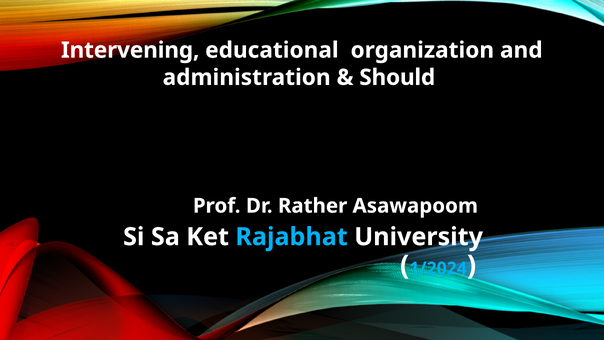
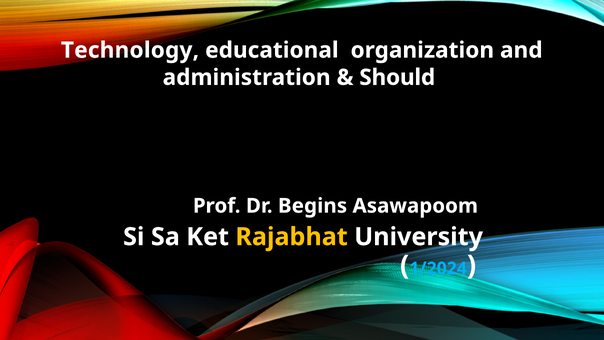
Intervening: Intervening -> Technology
Rather: Rather -> Begins
Rajabhat colour: light blue -> yellow
